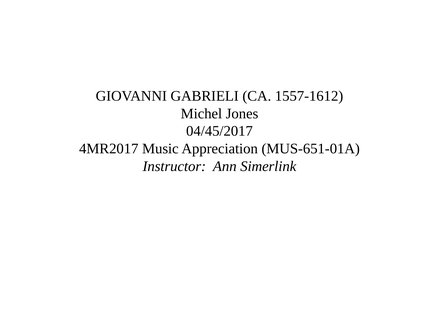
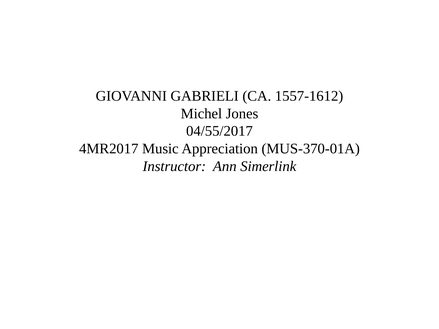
04/45/2017: 04/45/2017 -> 04/55/2017
MUS-651-01A: MUS-651-01A -> MUS-370-01A
